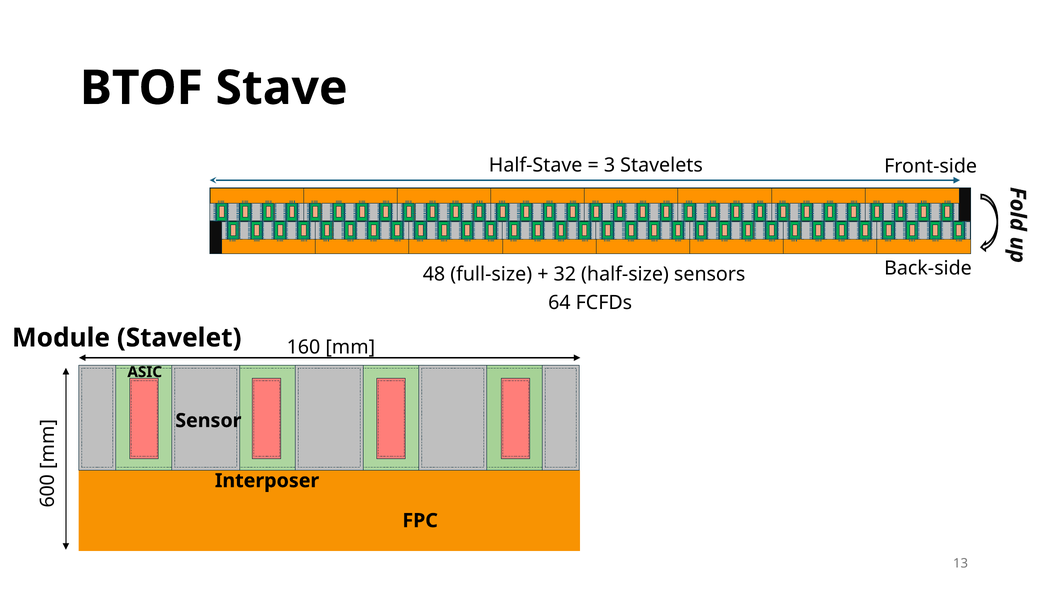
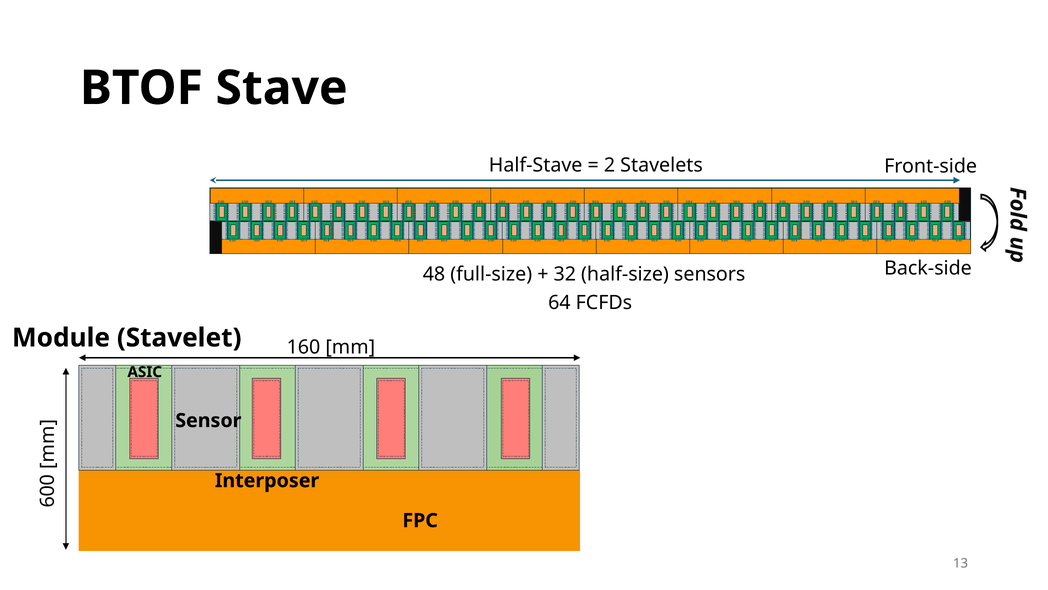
3: 3 -> 2
